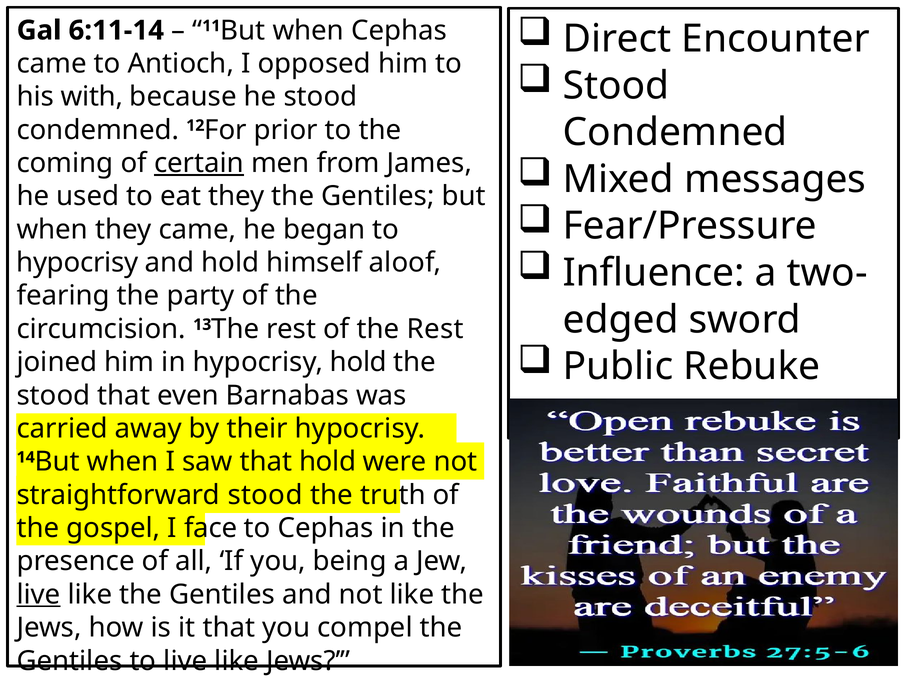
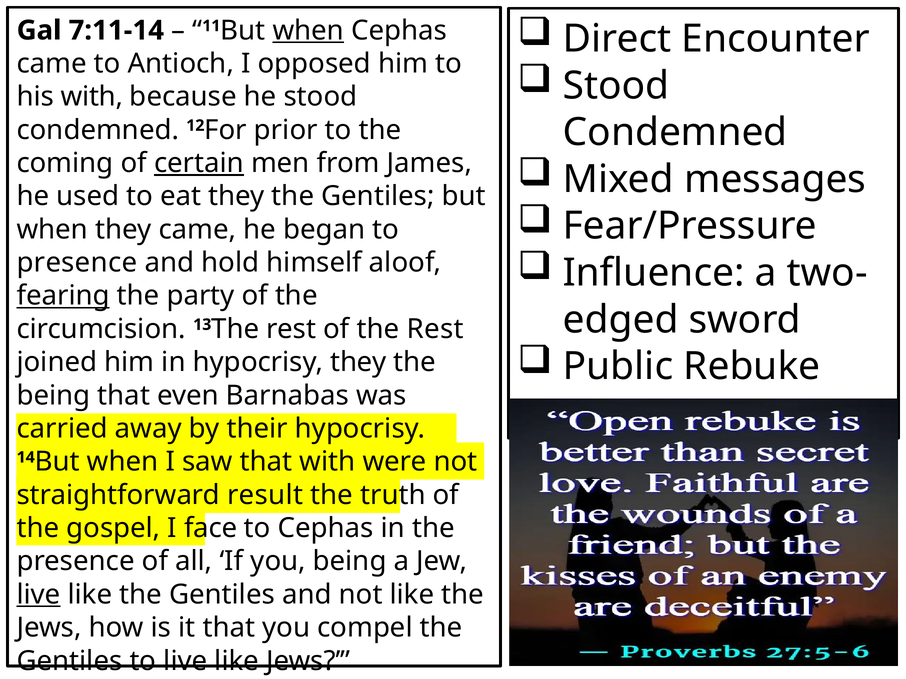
6:11-14: 6:11-14 -> 7:11-14
when at (308, 30) underline: none -> present
hypocrisy at (77, 263): hypocrisy -> presence
fearing underline: none -> present
hypocrisy hold: hold -> they
stood at (54, 396): stood -> being
that hold: hold -> with
straightforward stood: stood -> result
